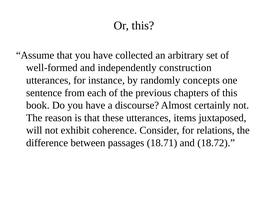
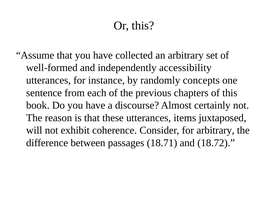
construction: construction -> accessibility
for relations: relations -> arbitrary
